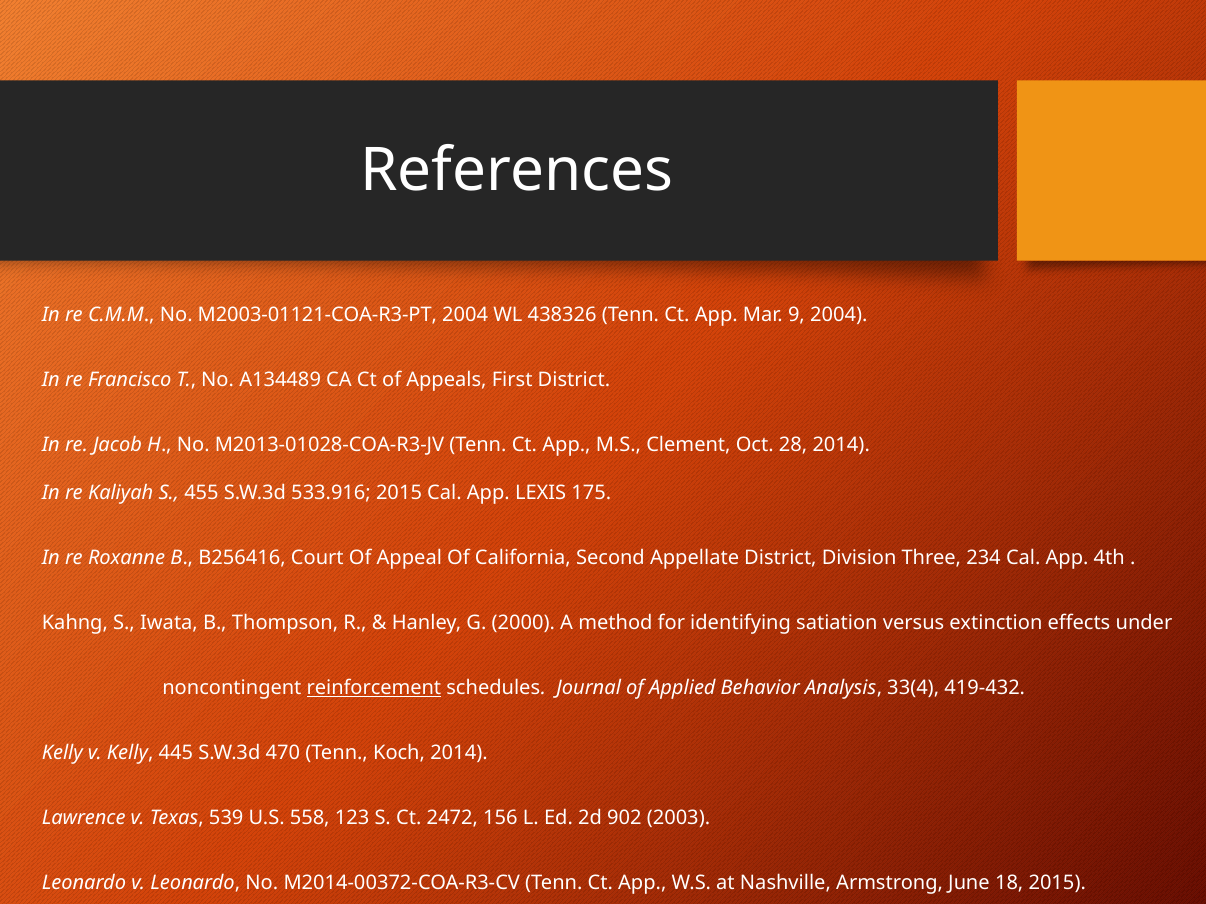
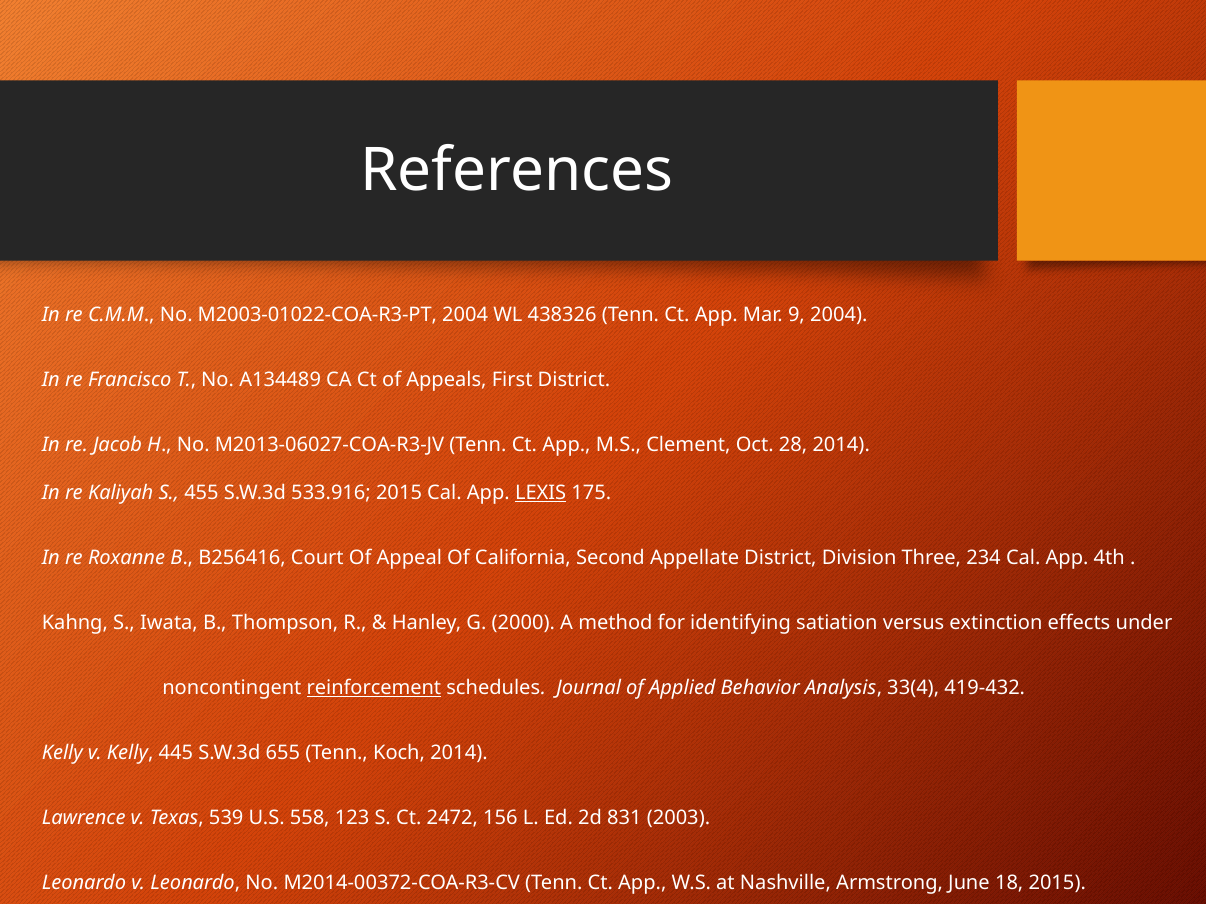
M2003-01121-COA-R3-PT: M2003-01121-COA-R3-PT -> M2003-01022-COA-R3-PT
M2013-01028-COA-R3-JV: M2013-01028-COA-R3-JV -> M2013-06027-COA-R3-JV
LEXIS underline: none -> present
470: 470 -> 655
902: 902 -> 831
